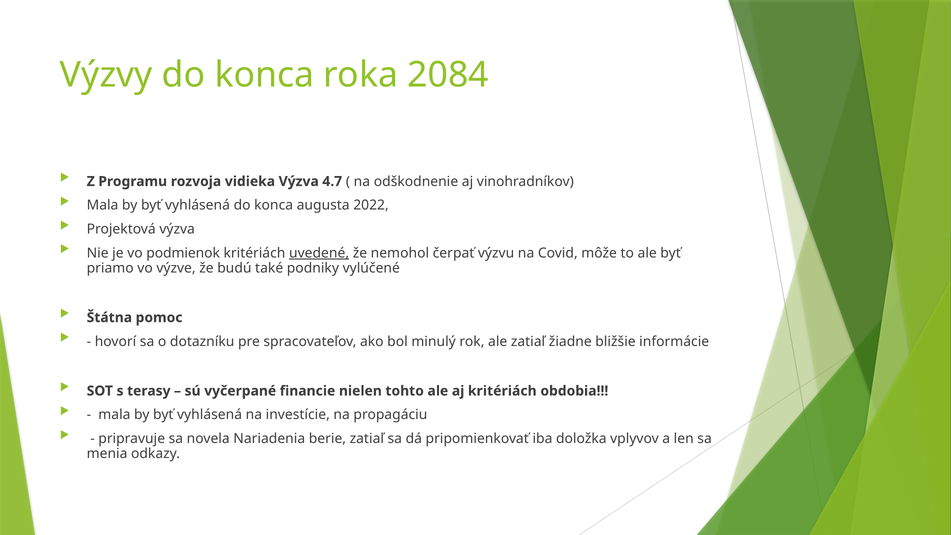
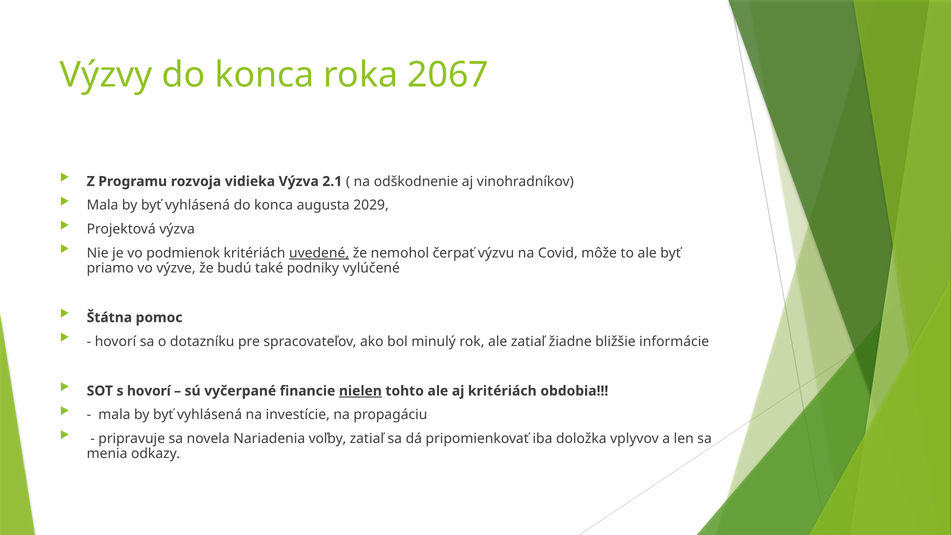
2084: 2084 -> 2067
4.7: 4.7 -> 2.1
2022: 2022 -> 2029
s terasy: terasy -> hovorí
nielen underline: none -> present
berie: berie -> voľby
